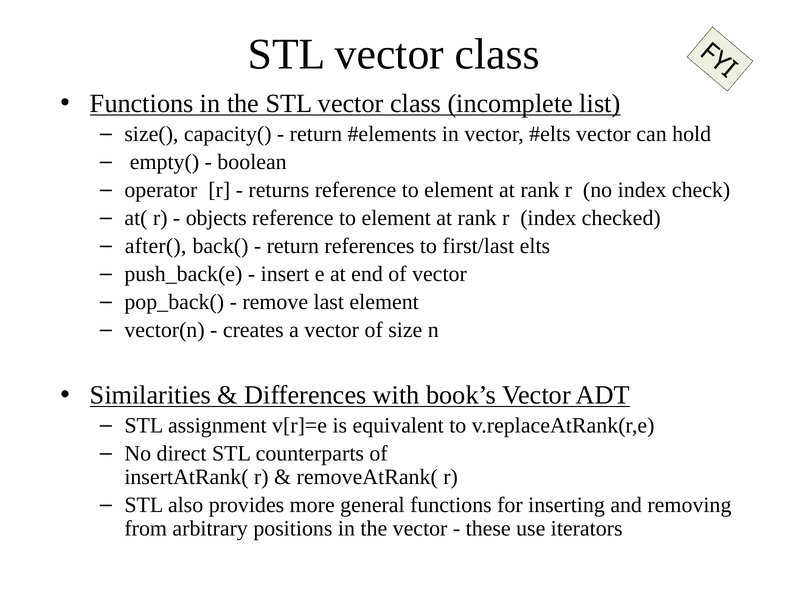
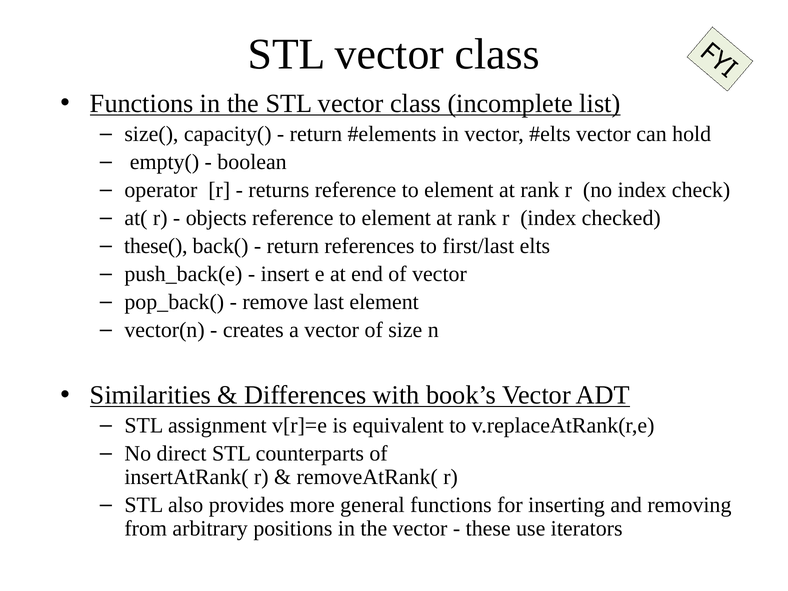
after(: after( -> these(
